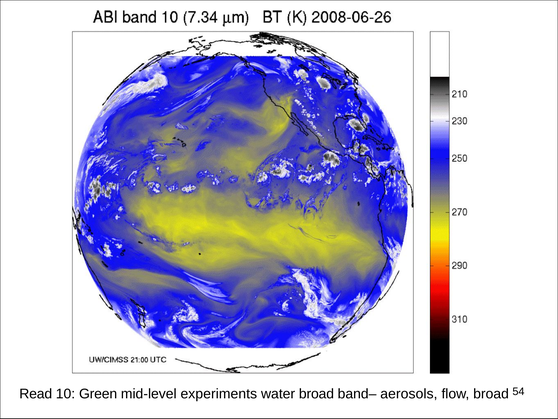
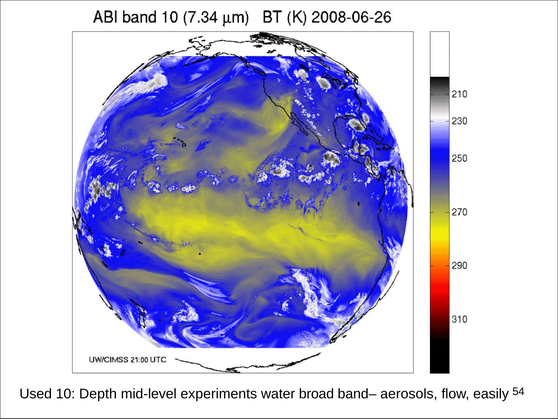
Read: Read -> Used
Green: Green -> Depth
flow broad: broad -> easily
